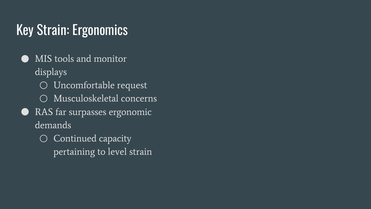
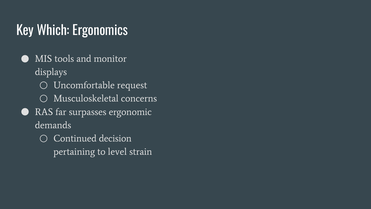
Key Strain: Strain -> Which
capacity: capacity -> decision
